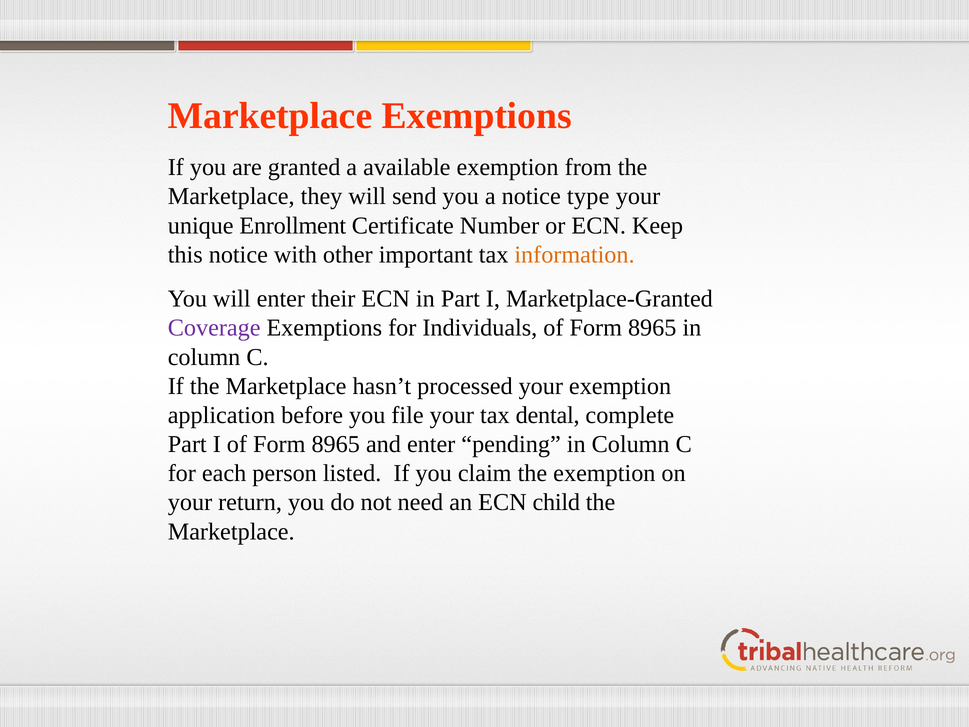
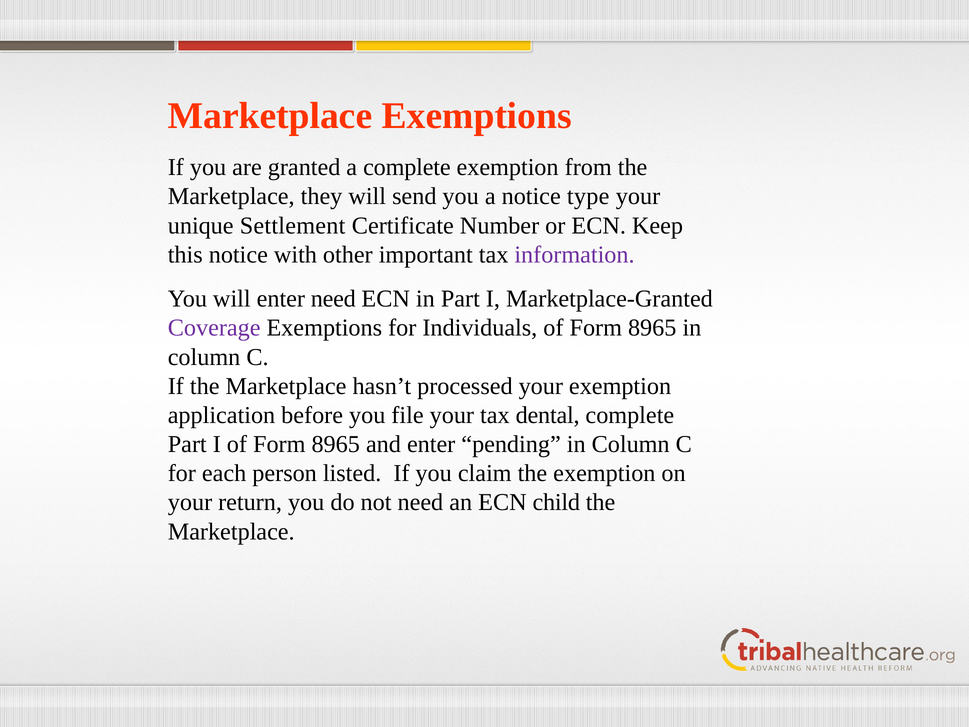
a available: available -> complete
Enrollment: Enrollment -> Settlement
information colour: orange -> purple
enter their: their -> need
